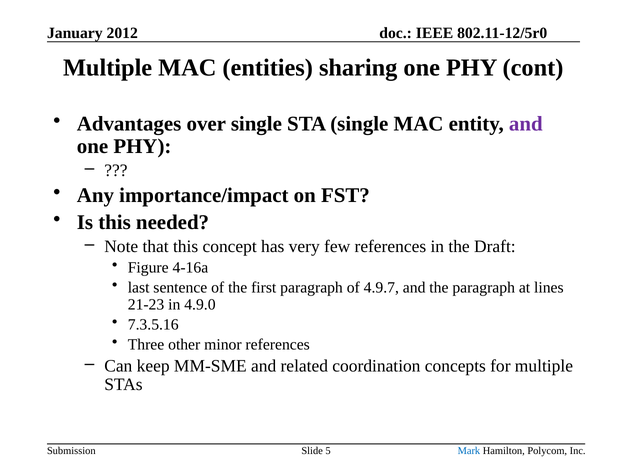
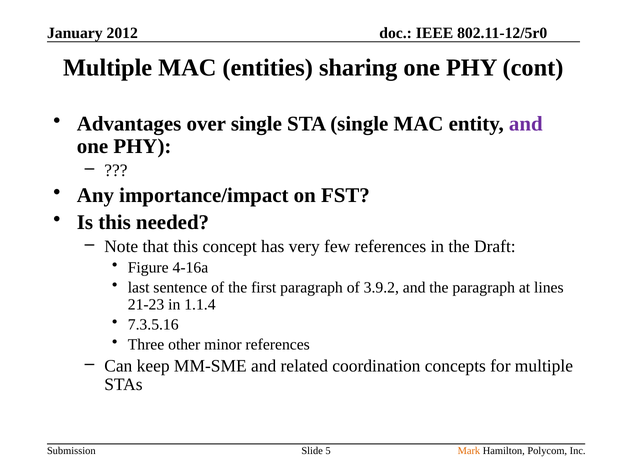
4.9.7: 4.9.7 -> 3.9.2
4.9.0: 4.9.0 -> 1.1.4
Mark colour: blue -> orange
